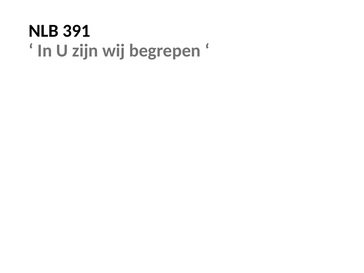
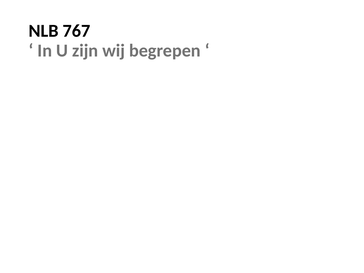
391: 391 -> 767
